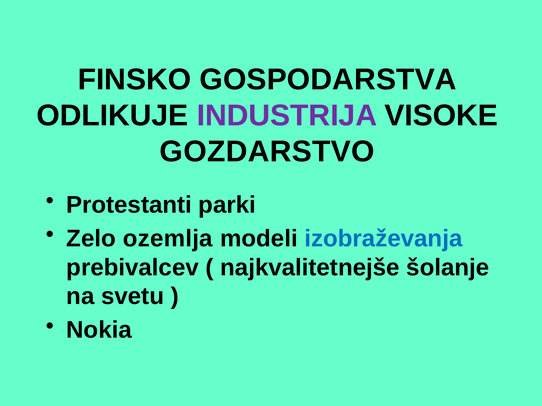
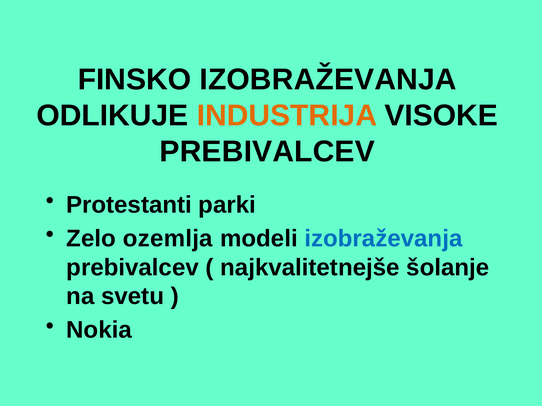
FINSKO GOSPODARSTVA: GOSPODARSTVA -> IZOBRAŽEVANJA
INDUSTRIJA colour: purple -> orange
GOZDARSTVO at (267, 152): GOZDARSTVO -> PREBIVALCEV
